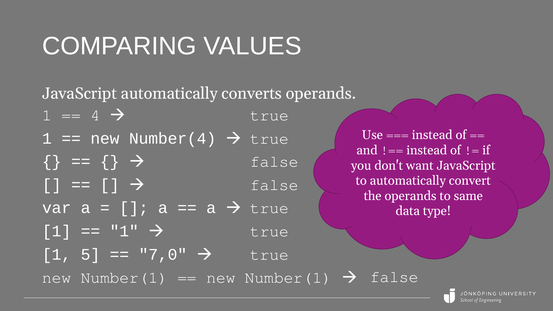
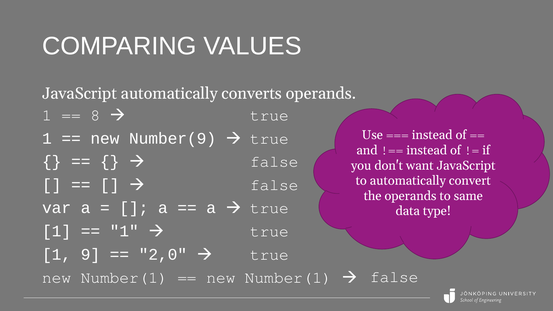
4: 4 -> 8
Number(4: Number(4 -> Number(9
5: 5 -> 9
7,0: 7,0 -> 2,0
